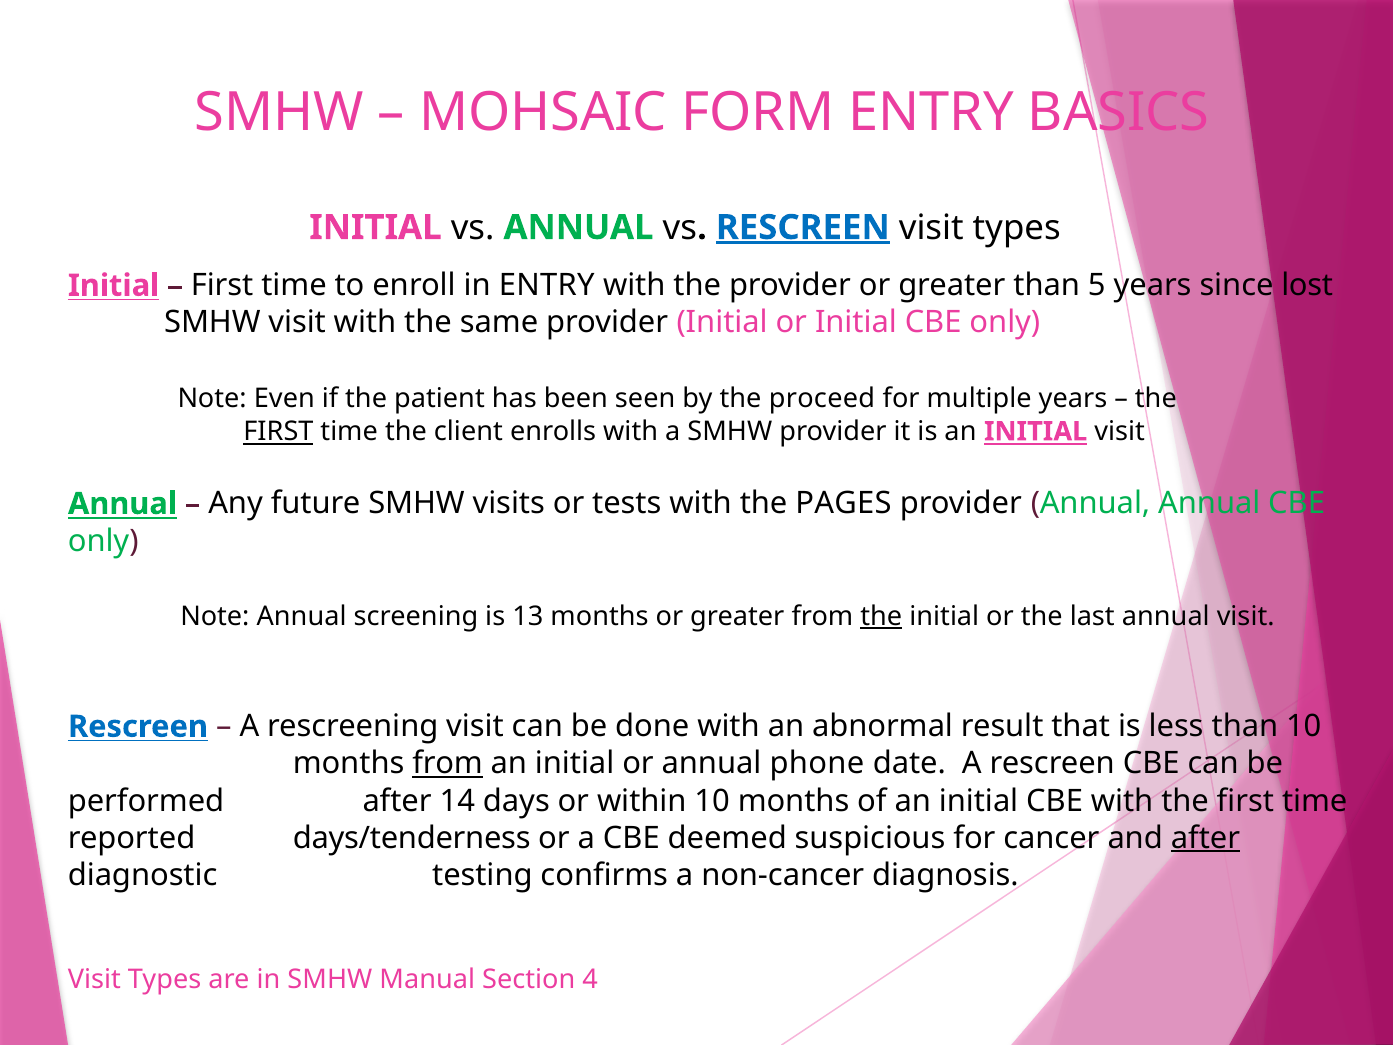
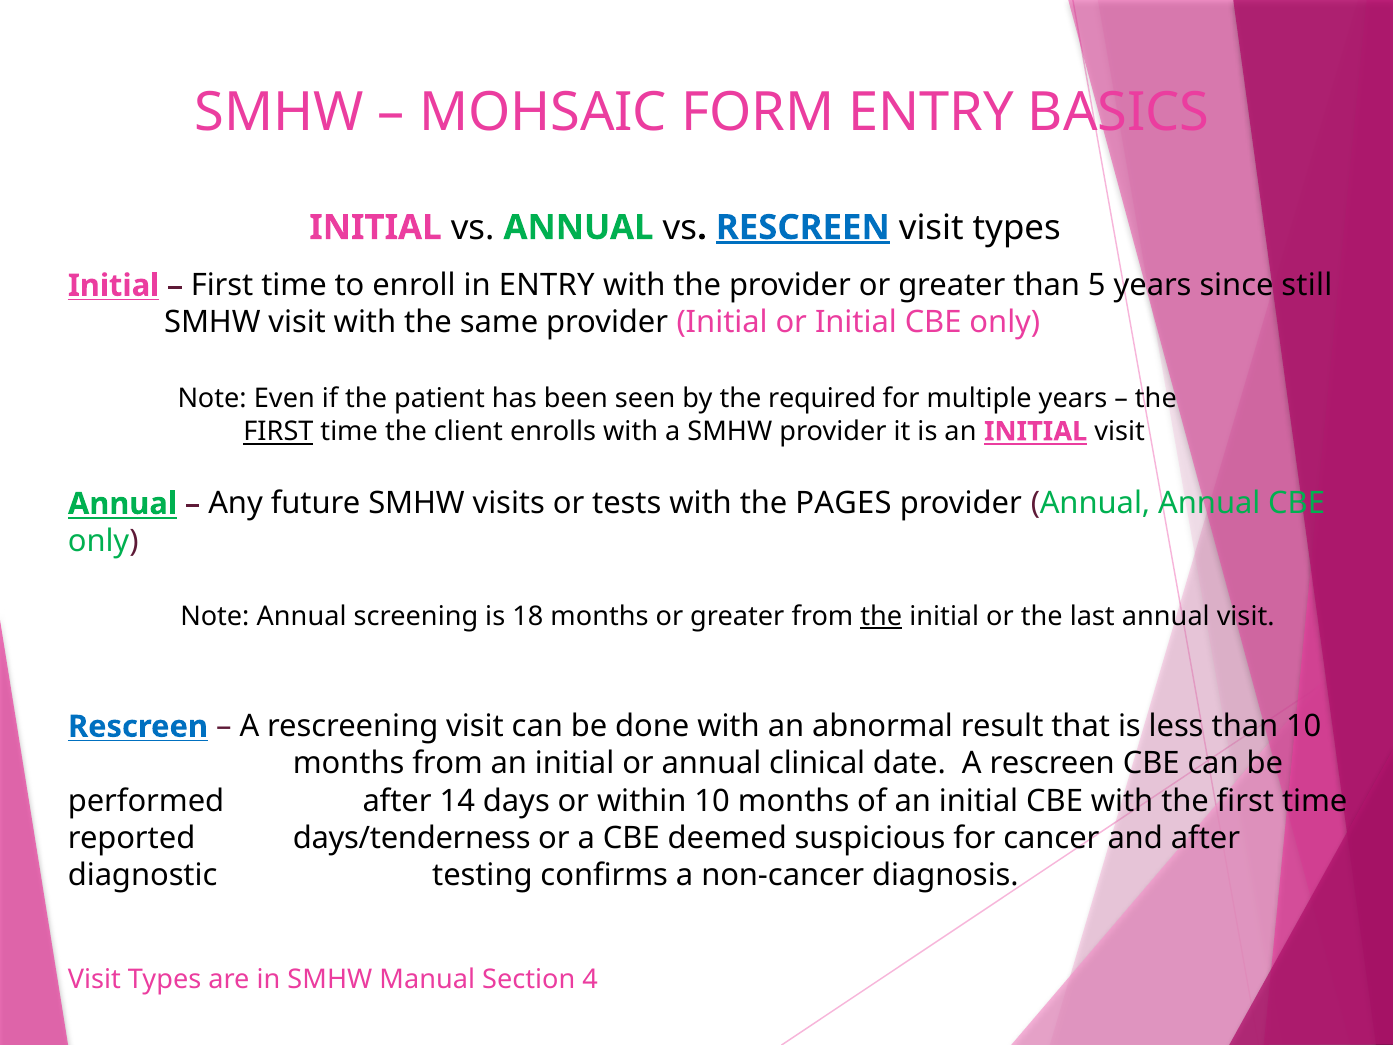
lost: lost -> still
proceed: proceed -> required
13: 13 -> 18
from at (448, 764) underline: present -> none
phone: phone -> clinical
after at (1205, 838) underline: present -> none
